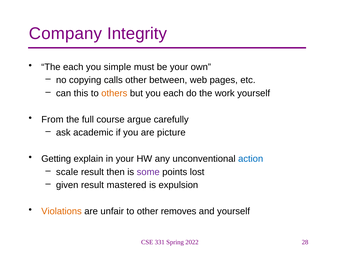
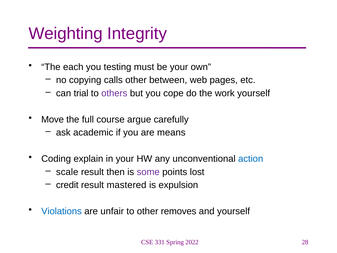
Company: Company -> Weighting
simple: simple -> testing
this: this -> trial
others colour: orange -> purple
you each: each -> cope
From: From -> Move
picture: picture -> means
Getting: Getting -> Coding
given: given -> credit
Violations colour: orange -> blue
